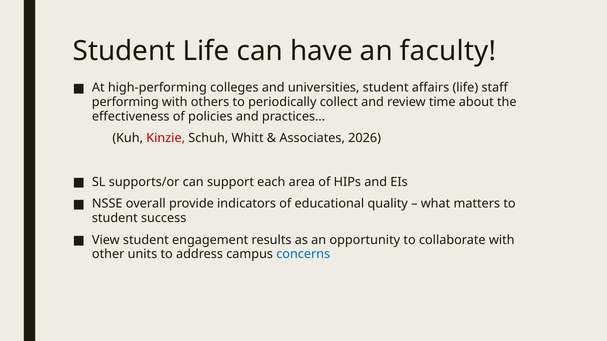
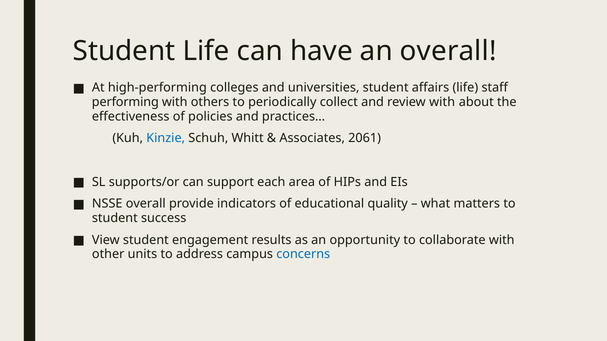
an faculty: faculty -> overall
review time: time -> with
Kinzie colour: red -> blue
2026: 2026 -> 2061
